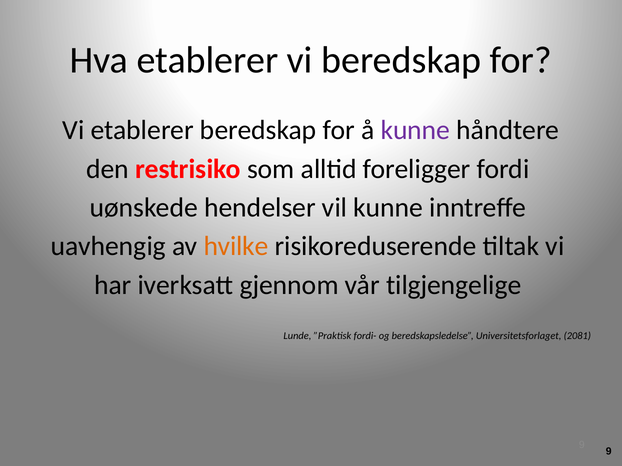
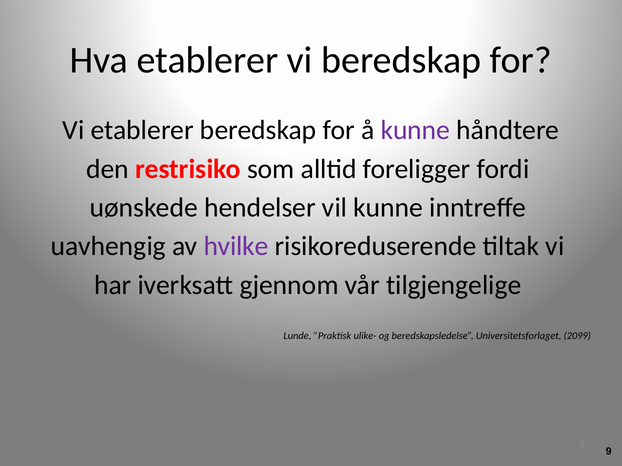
hvilke colour: orange -> purple
fordi-: fordi- -> ulike-
2081: 2081 -> 2099
